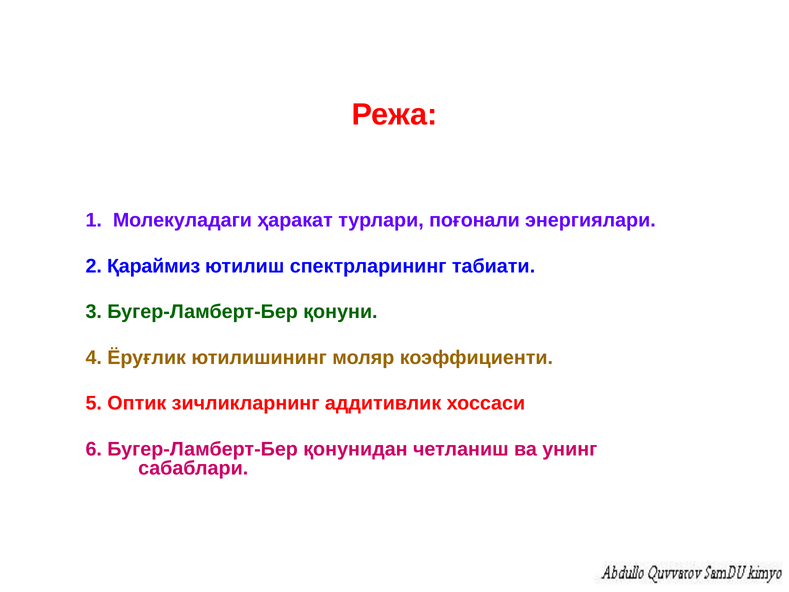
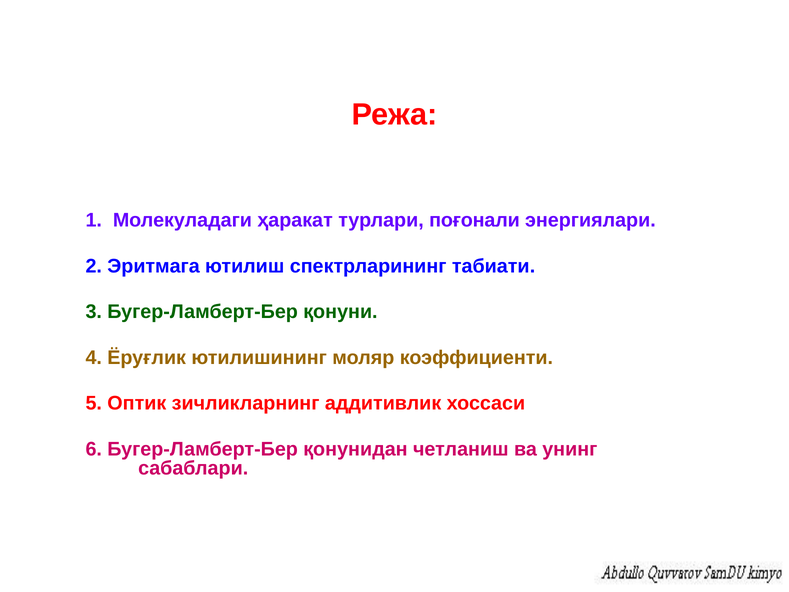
Қараймиз: Қараймиз -> Эритмага
